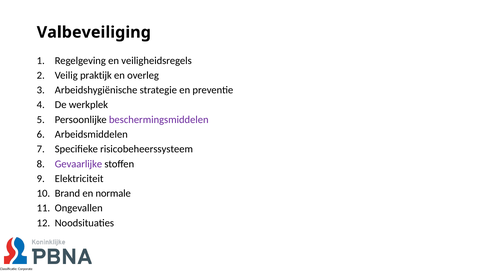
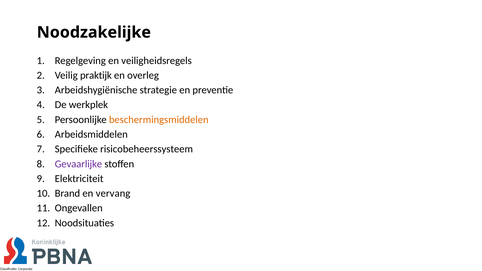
Valbeveiliging: Valbeveiliging -> Noodzakelijke
beschermingsmiddelen colour: purple -> orange
normale: normale -> vervang
